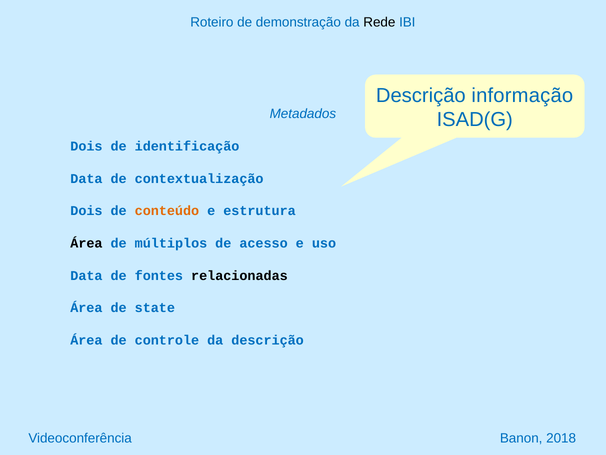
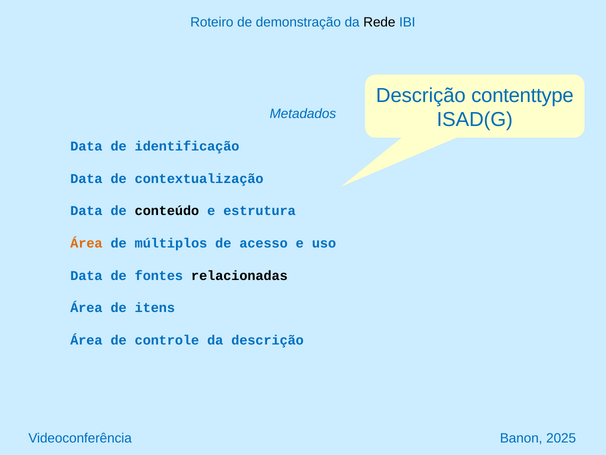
informação: informação -> contenttype
Dois at (86, 146): Dois -> Data
Dois at (86, 211): Dois -> Data
conteúdo colour: orange -> black
Área at (86, 243) colour: black -> orange
state: state -> itens
2018: 2018 -> 2025
